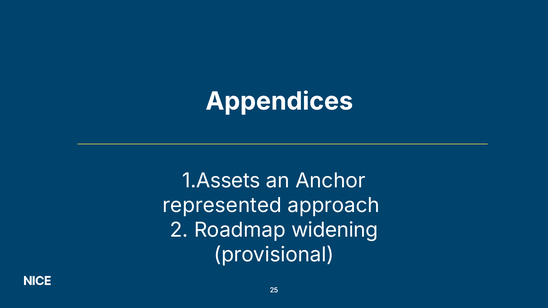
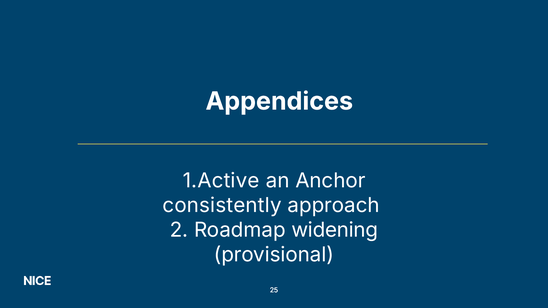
1.Assets: 1.Assets -> 1.Active
represented: represented -> consistently
